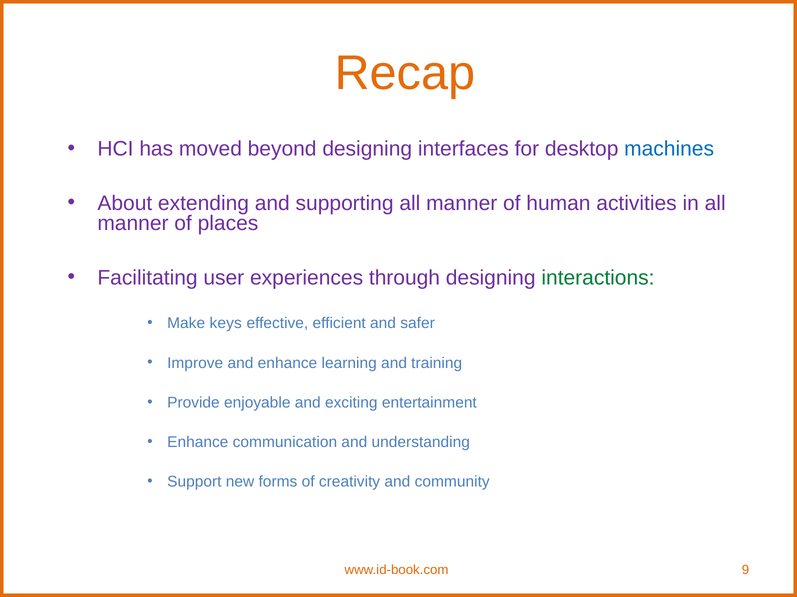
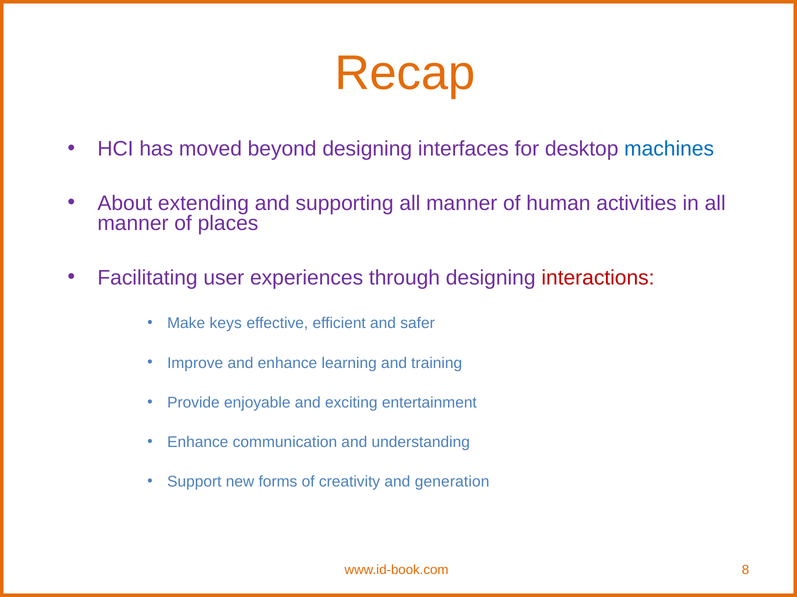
interactions colour: green -> red
community: community -> generation
9: 9 -> 8
